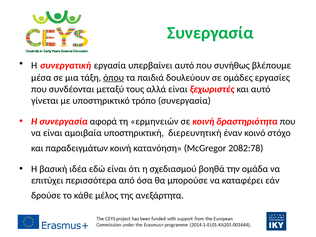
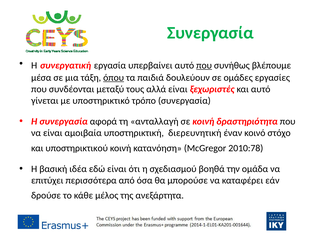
που at (204, 65) underline: none -> present
ερμηνειών: ερμηνειών -> ανταλλαγή
παραδειγμάτων: παραδειγμάτων -> υποστηρικτικού
2082:78: 2082:78 -> 2010:78
